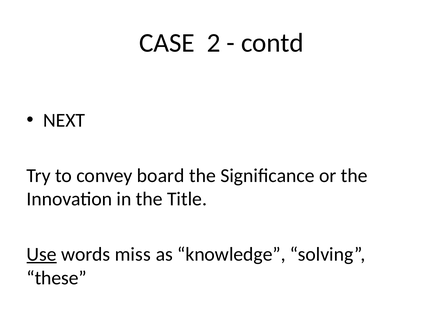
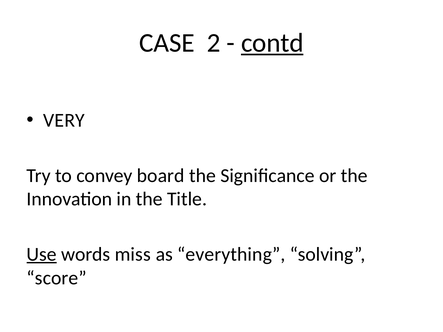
contd underline: none -> present
NEXT: NEXT -> VERY
knowledge: knowledge -> everything
these: these -> score
